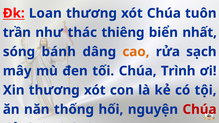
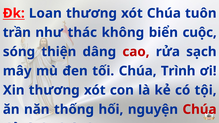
thiêng: thiêng -> không
nhất: nhất -> cuộc
bánh: bánh -> thiện
cao colour: orange -> red
